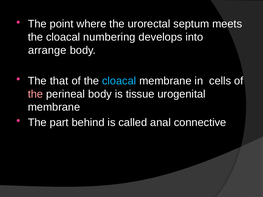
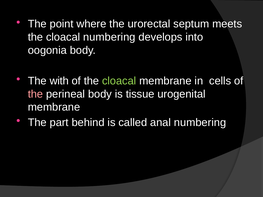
arrange: arrange -> oogonia
that: that -> with
cloacal at (119, 81) colour: light blue -> light green
anal connective: connective -> numbering
